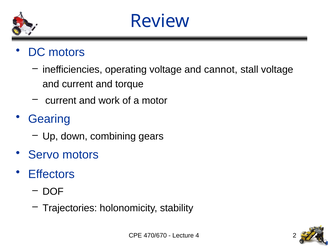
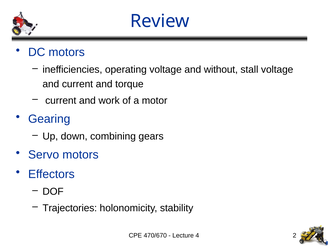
cannot: cannot -> without
